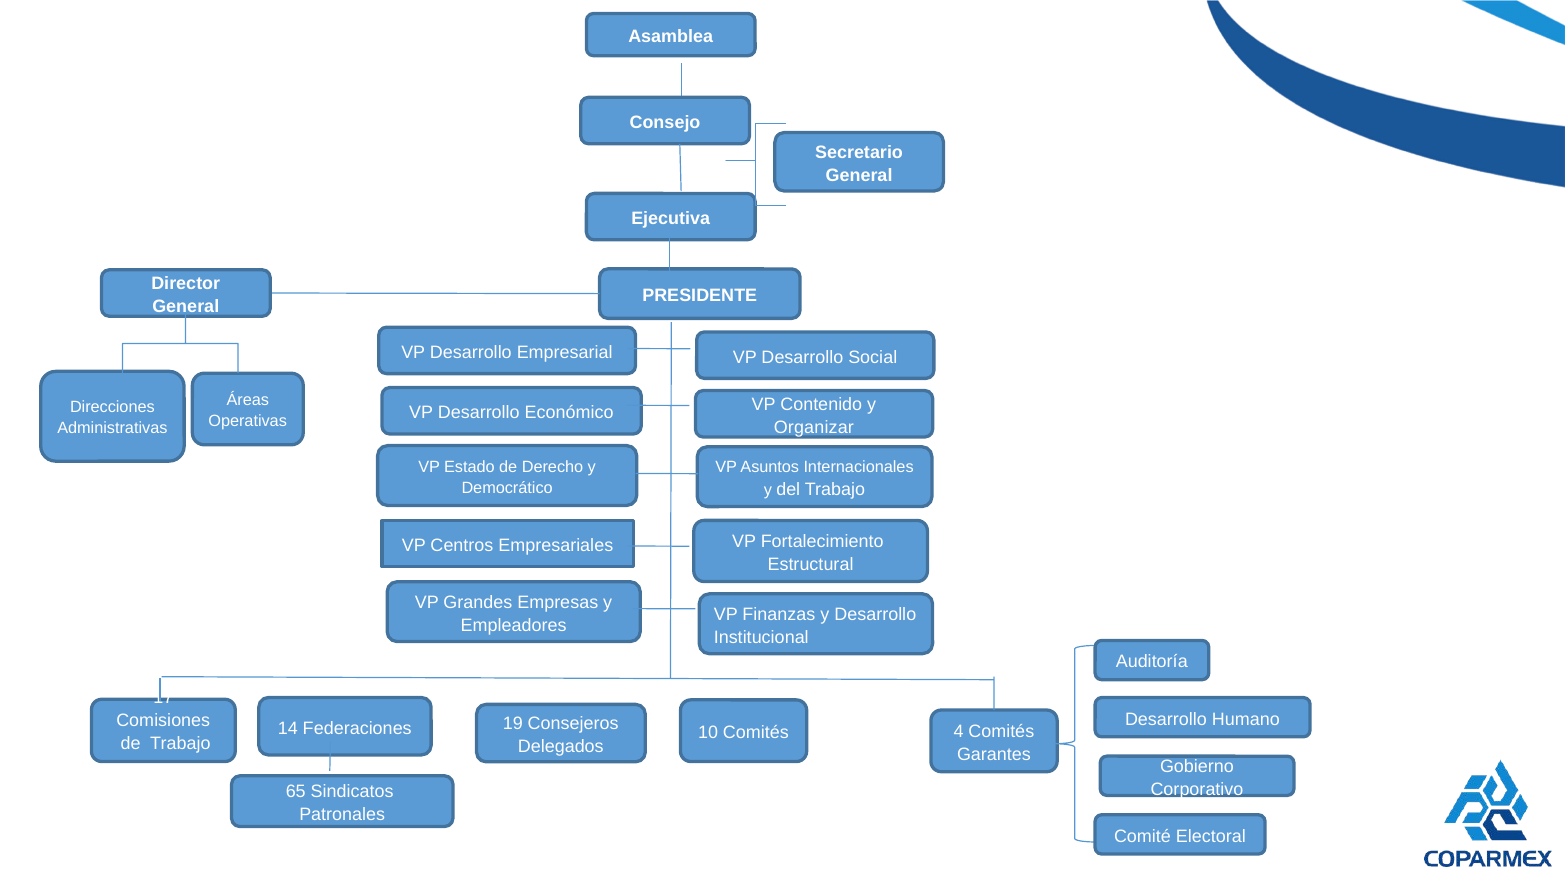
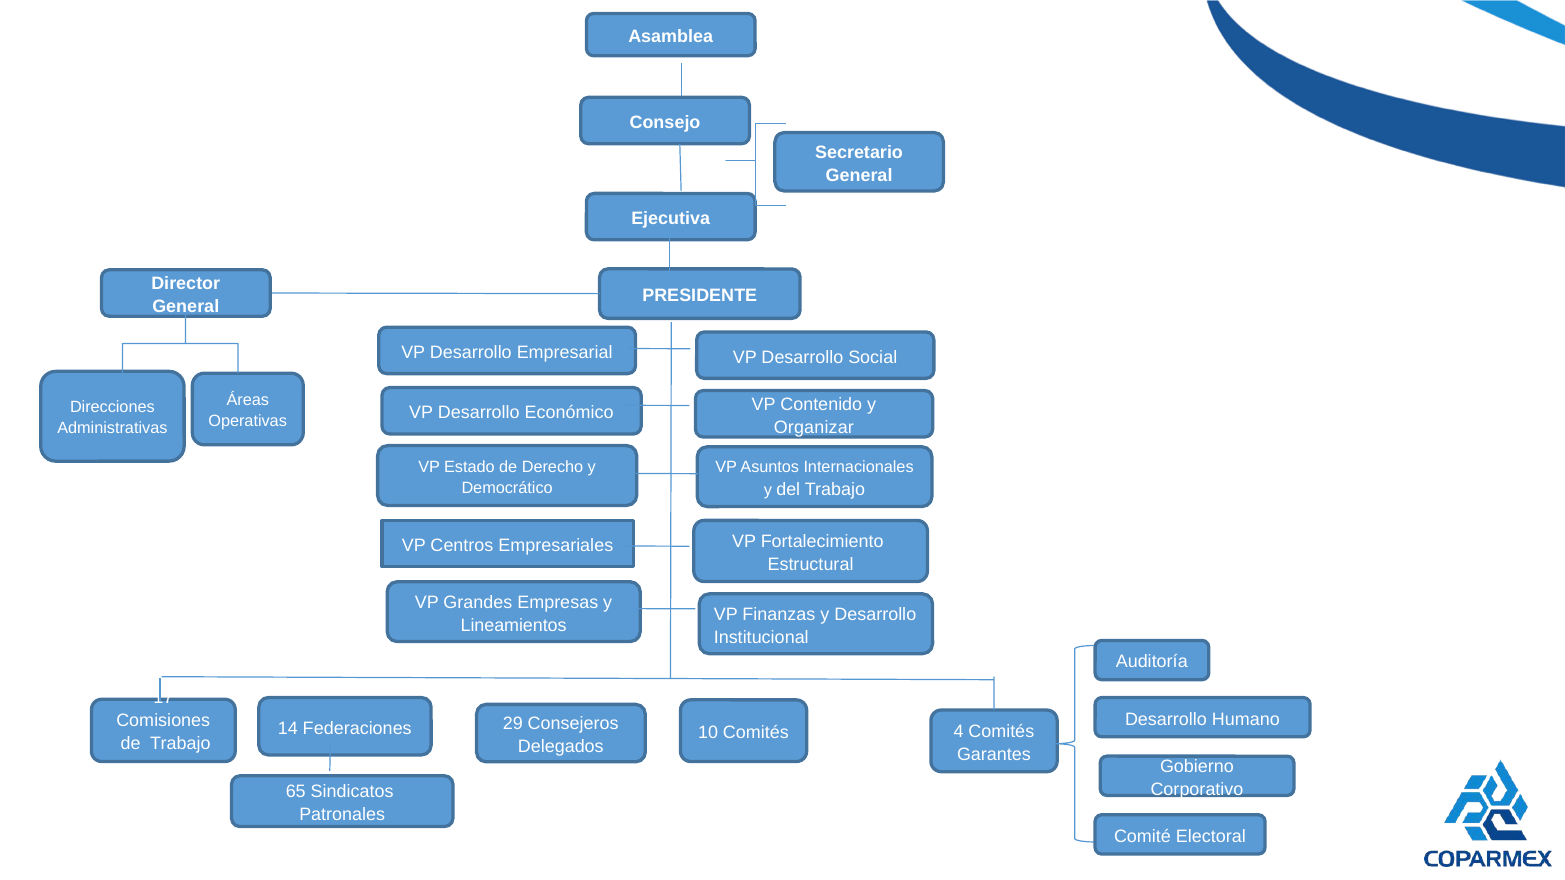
Empleadores: Empleadores -> Lineamientos
19: 19 -> 29
